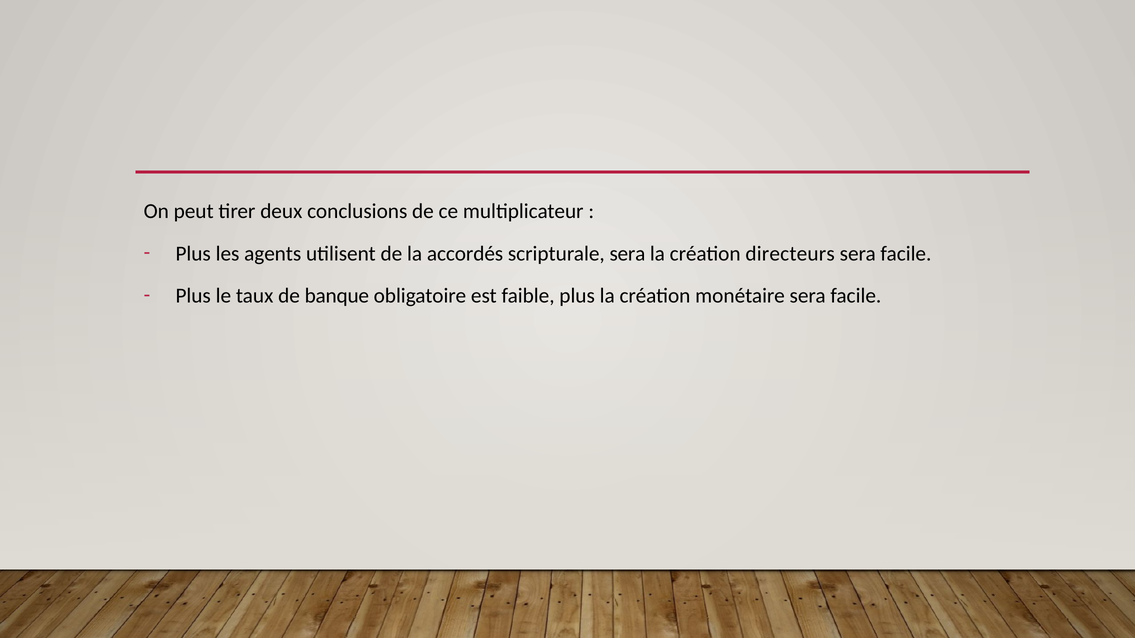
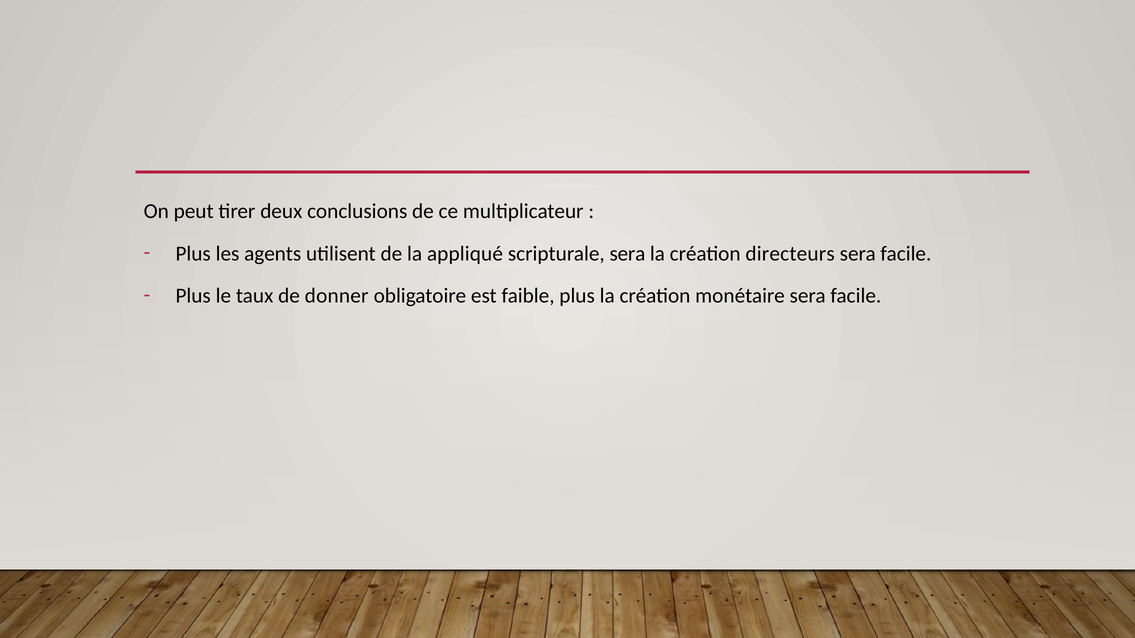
accordés: accordés -> appliqué
banque: banque -> donner
